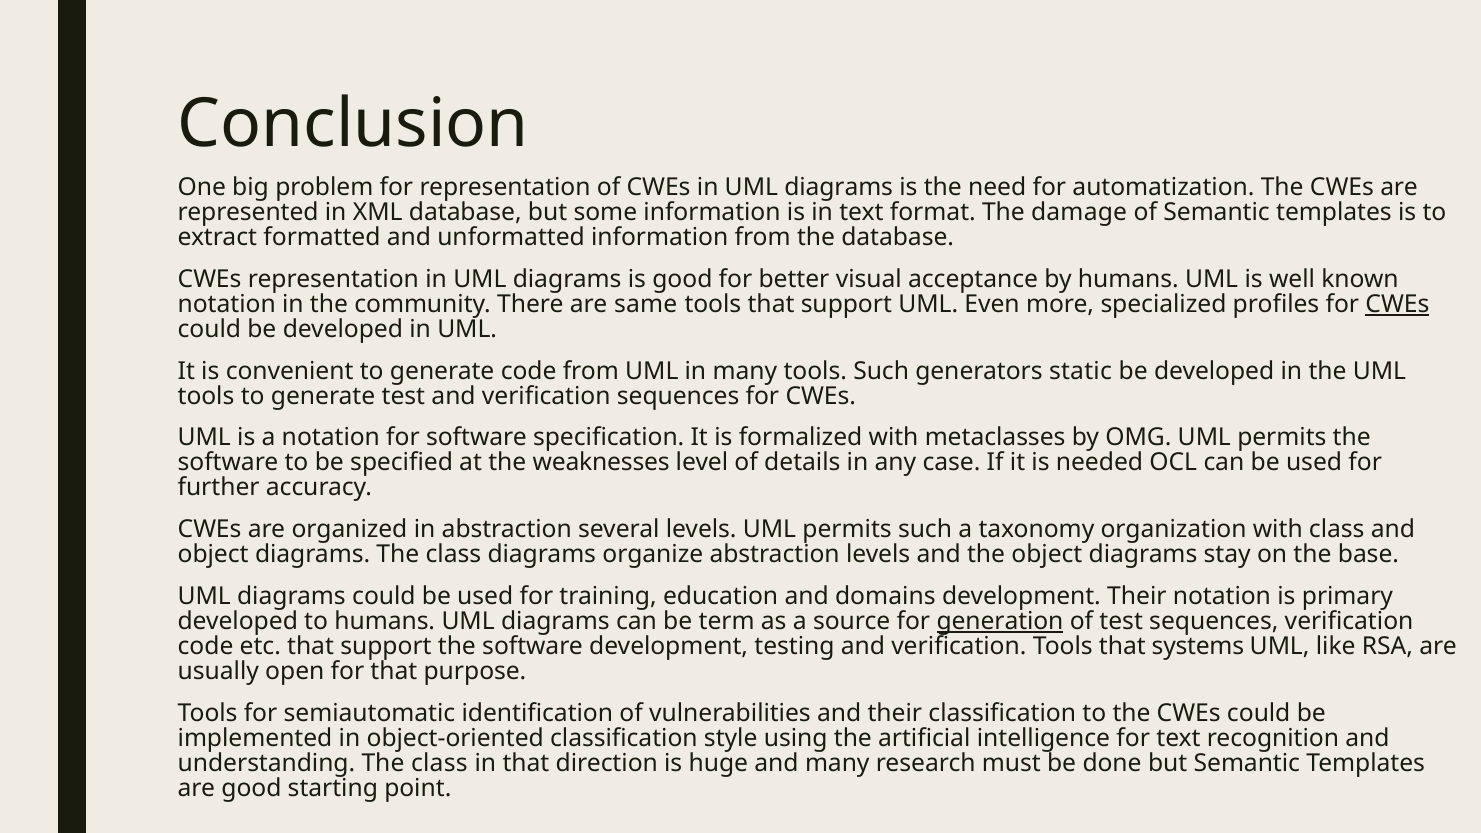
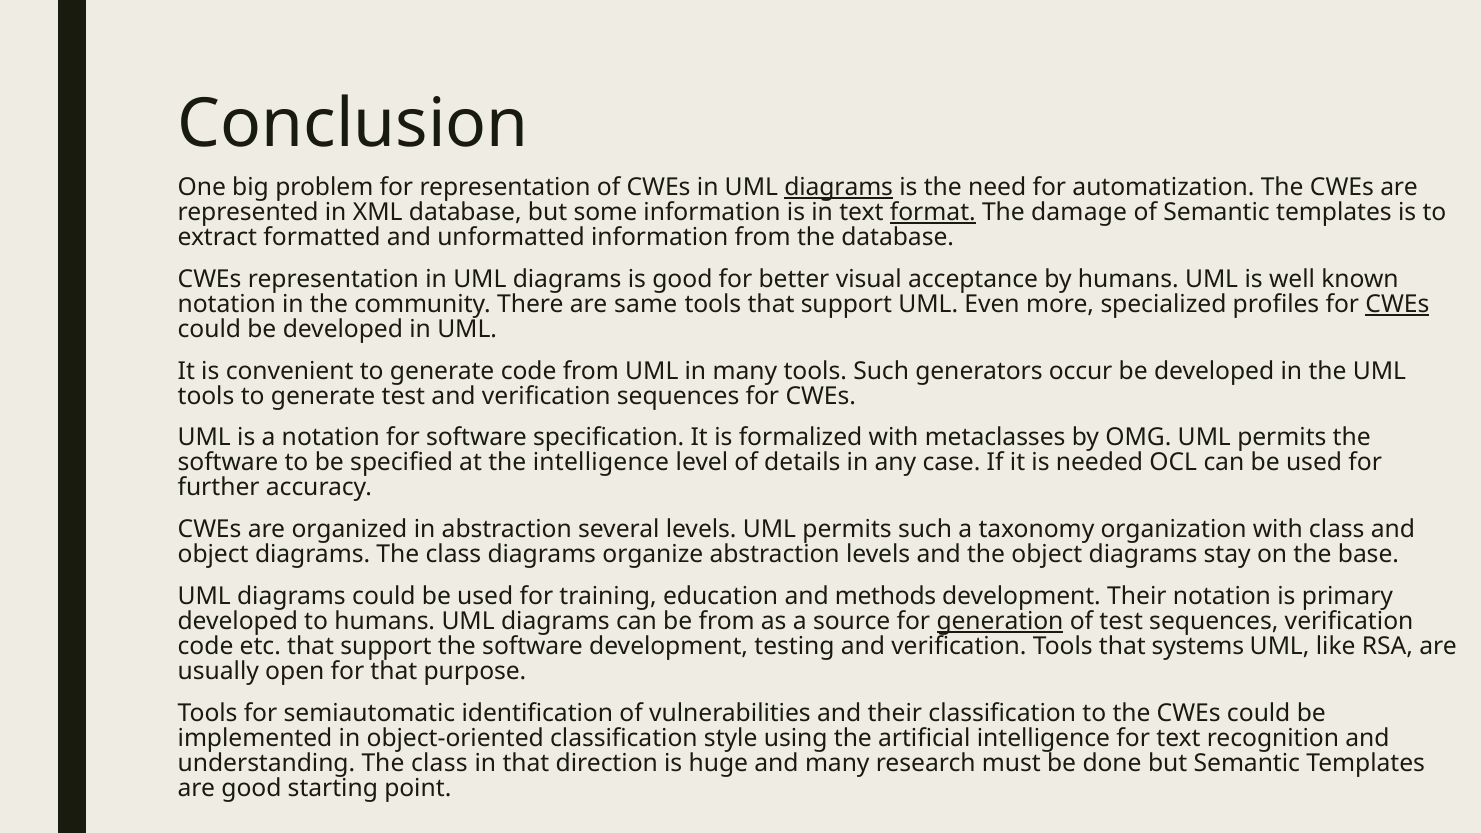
diagrams at (839, 187) underline: none -> present
format underline: none -> present
static: static -> occur
the weaknesses: weaknesses -> intelligence
domains: domains -> methods
be term: term -> from
